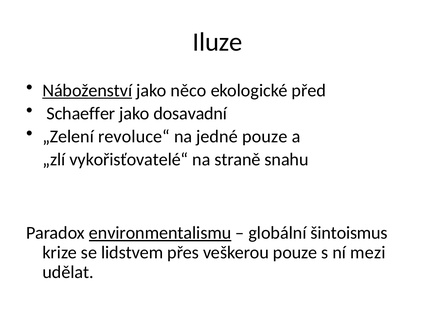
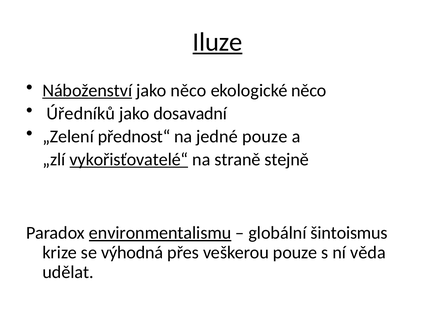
Iluze underline: none -> present
ekologické před: před -> něco
Schaeffer: Schaeffer -> Úředníků
revoluce“: revoluce“ -> přednost“
vykořisťovatelé“ underline: none -> present
snahu: snahu -> stejně
lidstvem: lidstvem -> výhodná
mezi: mezi -> věda
